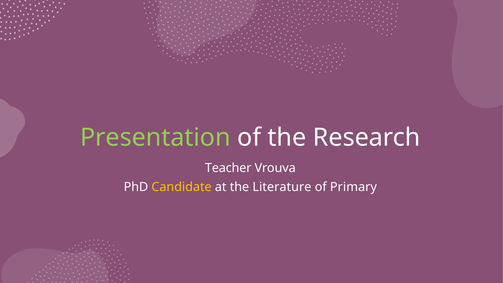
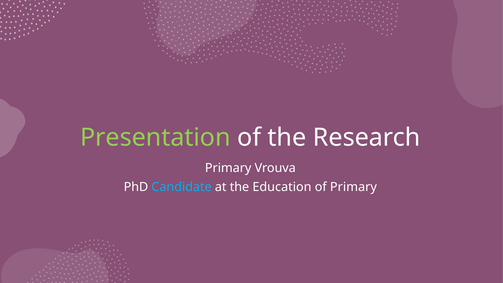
Teacher at (228, 168): Teacher -> Primary
Candidate colour: yellow -> light blue
Literature: Literature -> Education
